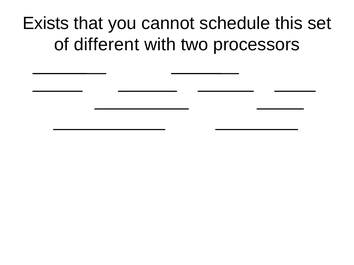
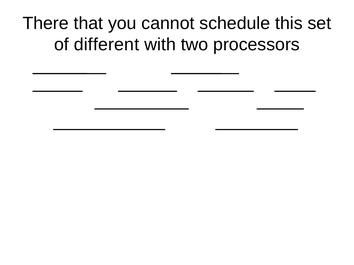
Exists: Exists -> There
